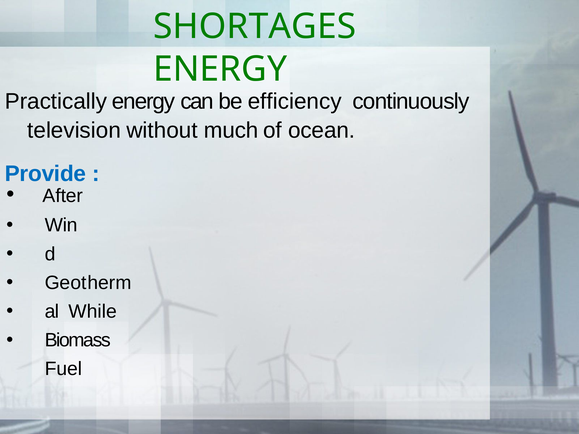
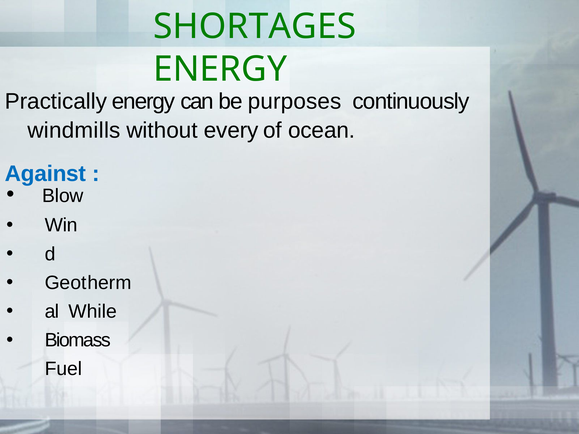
efficiency: efficiency -> purposes
television: television -> windmills
much: much -> every
Provide: Provide -> Against
After: After -> Blow
